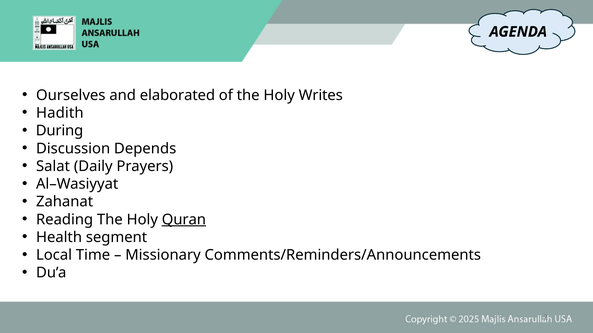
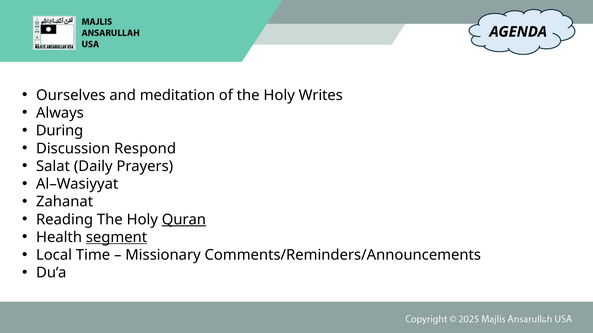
elaborated: elaborated -> meditation
Hadith: Hadith -> Always
Depends: Depends -> Respond
segment underline: none -> present
